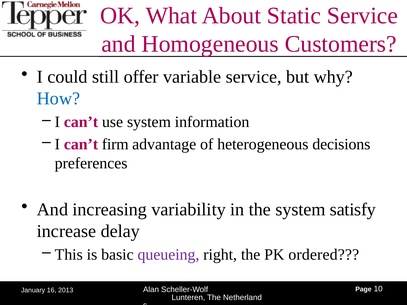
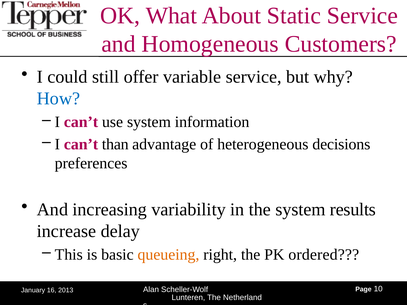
firm: firm -> than
satisfy: satisfy -> results
queueing colour: purple -> orange
